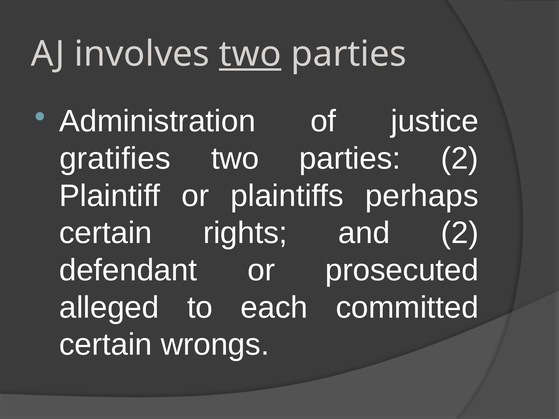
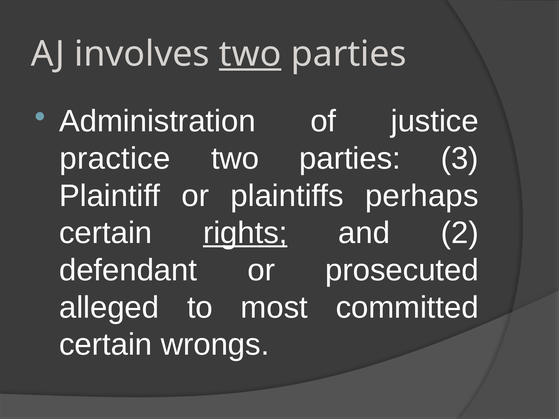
gratifies: gratifies -> practice
parties 2: 2 -> 3
rights underline: none -> present
each: each -> most
